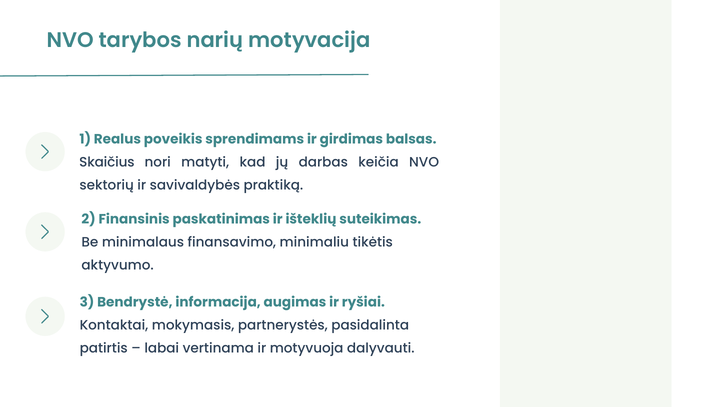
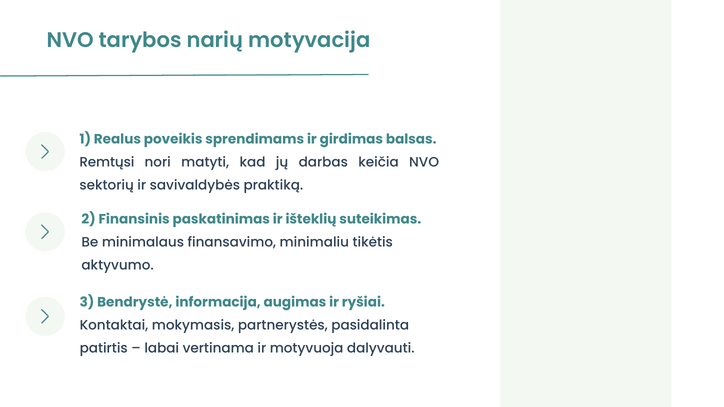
Skaičius: Skaičius -> Remtųsi
